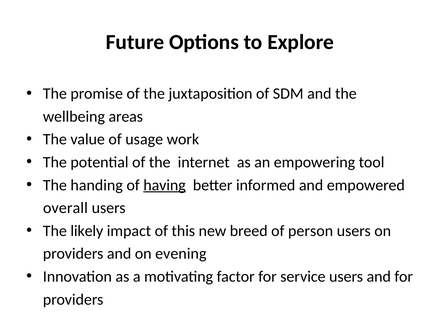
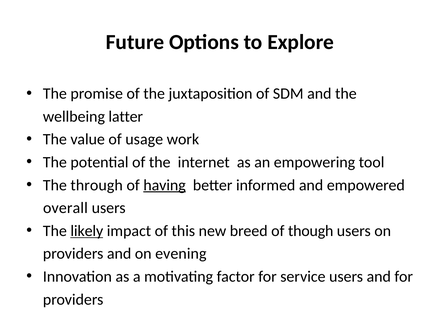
areas: areas -> latter
handing: handing -> through
likely underline: none -> present
person: person -> though
